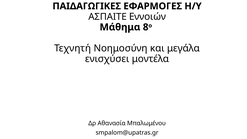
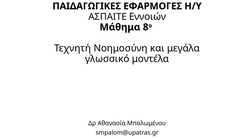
ενισχύσει: ενισχύσει -> γλωσσικό
